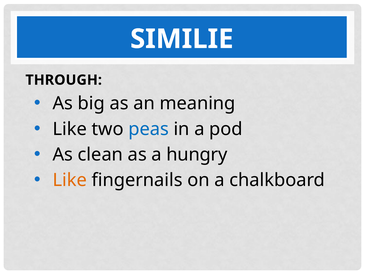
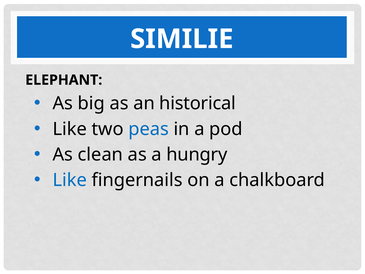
THROUGH: THROUGH -> ELEPHANT
meaning: meaning -> historical
Like at (70, 180) colour: orange -> blue
